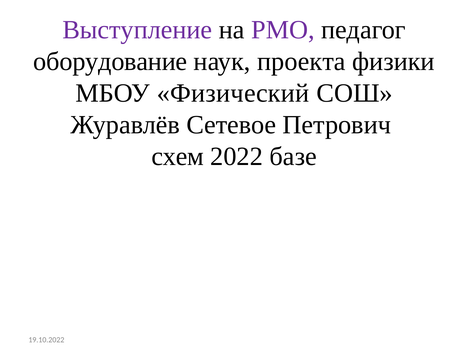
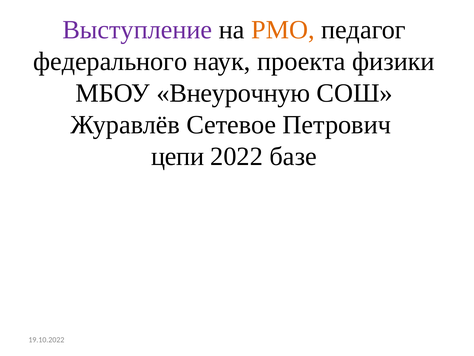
РМО colour: purple -> orange
оборудование: оборудование -> федерального
Физический: Физический -> Внеурочную
схем: схем -> цепи
